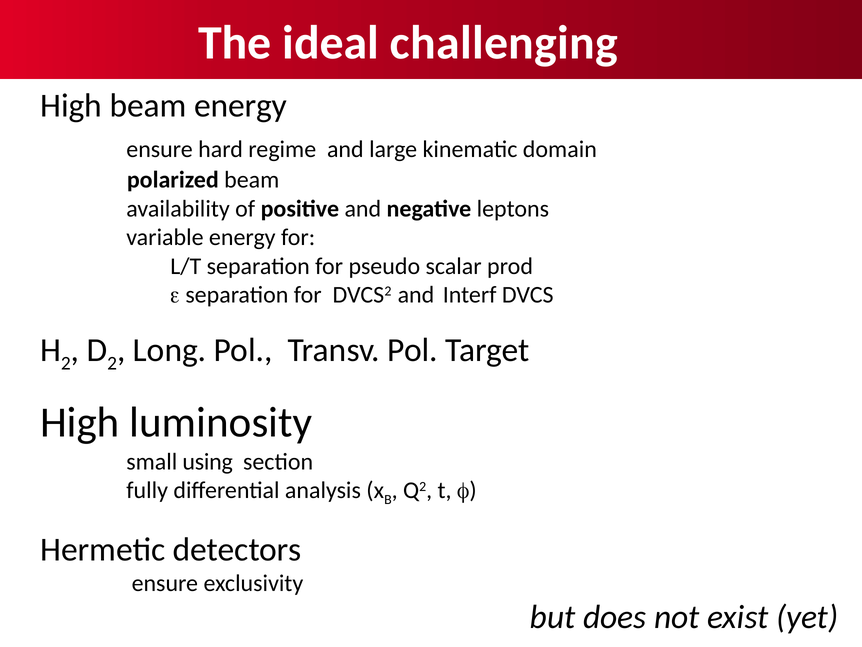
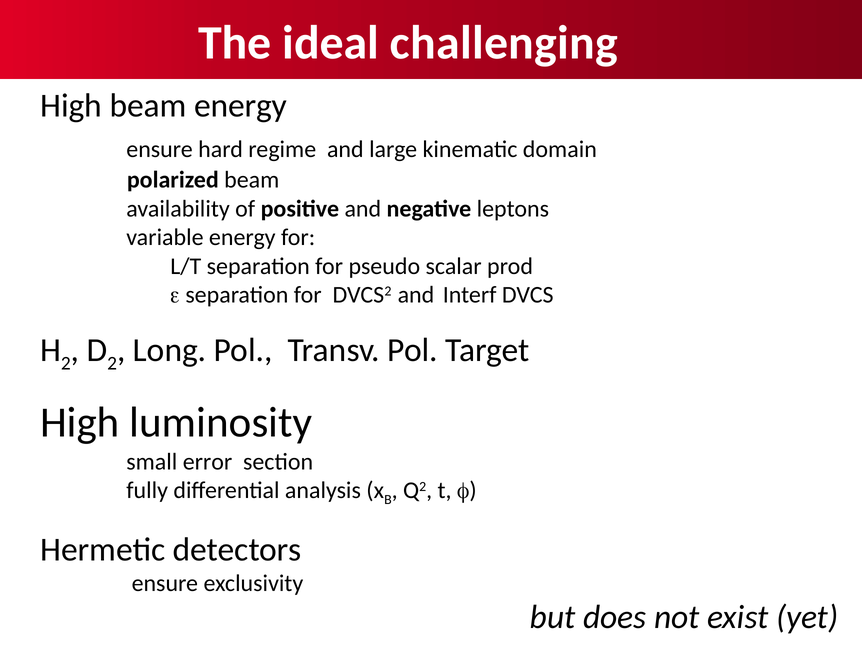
using: using -> error
